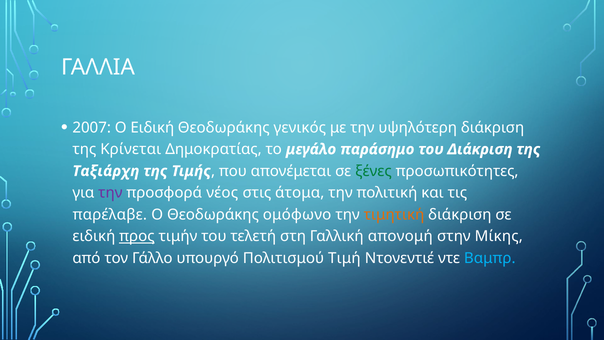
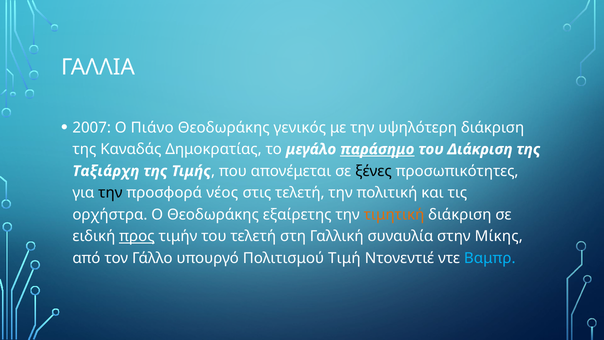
Ο Ειδική: Ειδική -> Πιάνο
Κρίνεται: Κρίνεται -> Καναδάς
παράσημο underline: none -> present
ξένες colour: green -> black
την at (110, 193) colour: purple -> black
στις άτομα: άτομα -> τελετή
παρέλαβε: παρέλαβε -> ορχήστρα
ομόφωνο: ομόφωνο -> εξαίρετης
απονομή: απονομή -> συναυλία
